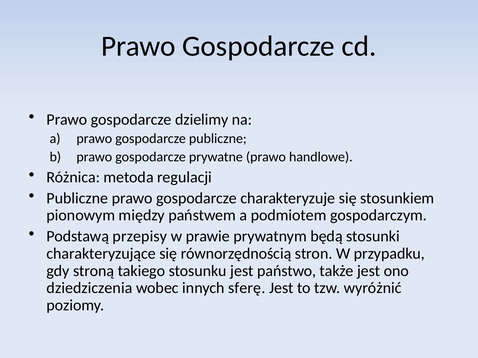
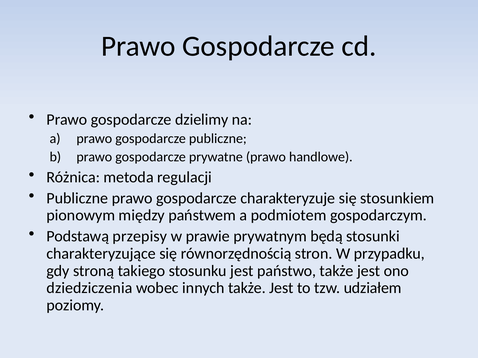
innych sferę: sferę -> także
wyróżnić: wyróżnić -> udziałem
